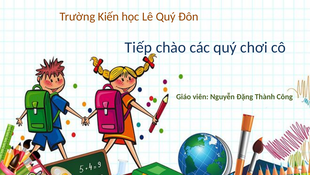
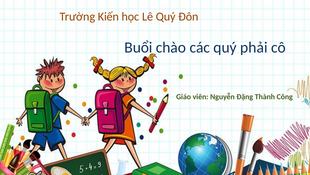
Tiếp: Tiếp -> Buổi
chơi: chơi -> phải
